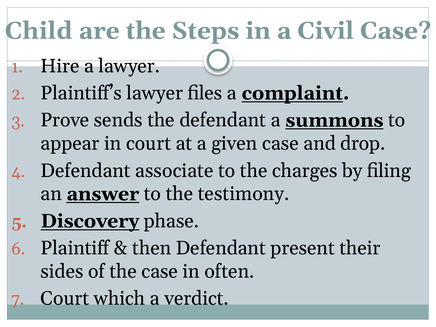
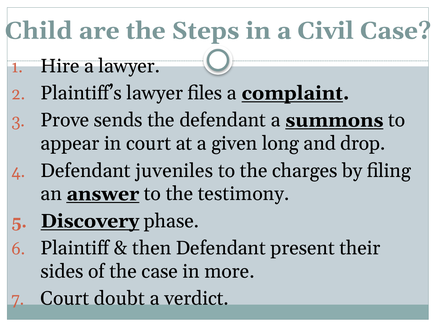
given case: case -> long
associate: associate -> juveniles
often: often -> more
which: which -> doubt
